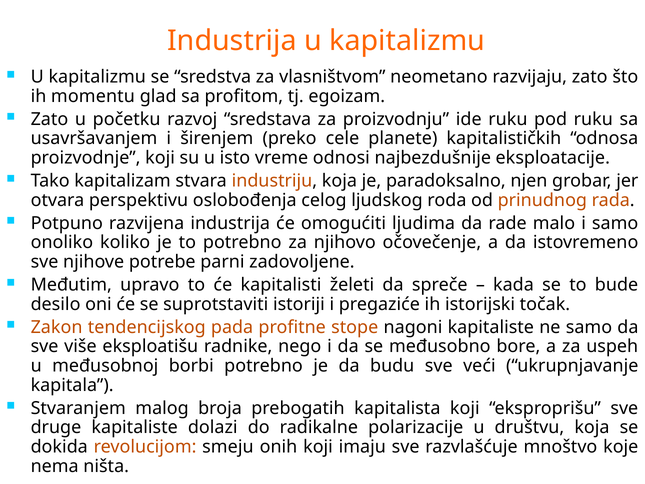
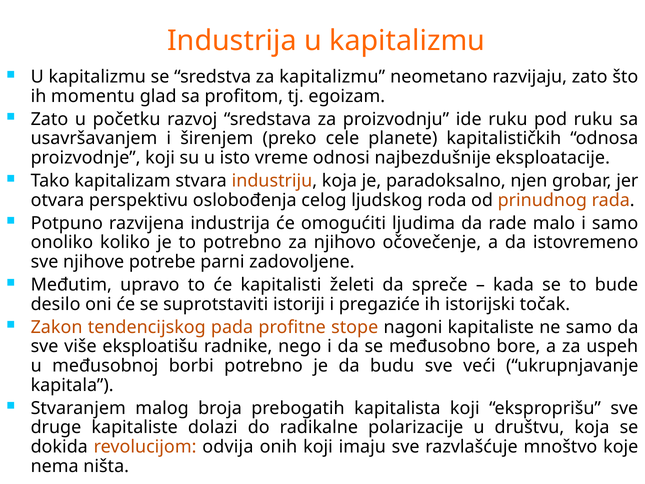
za vlasništvom: vlasništvom -> kapitalizmu
smeju: smeju -> odvija
